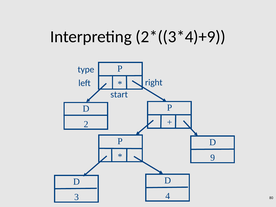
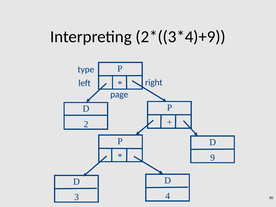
start: start -> page
